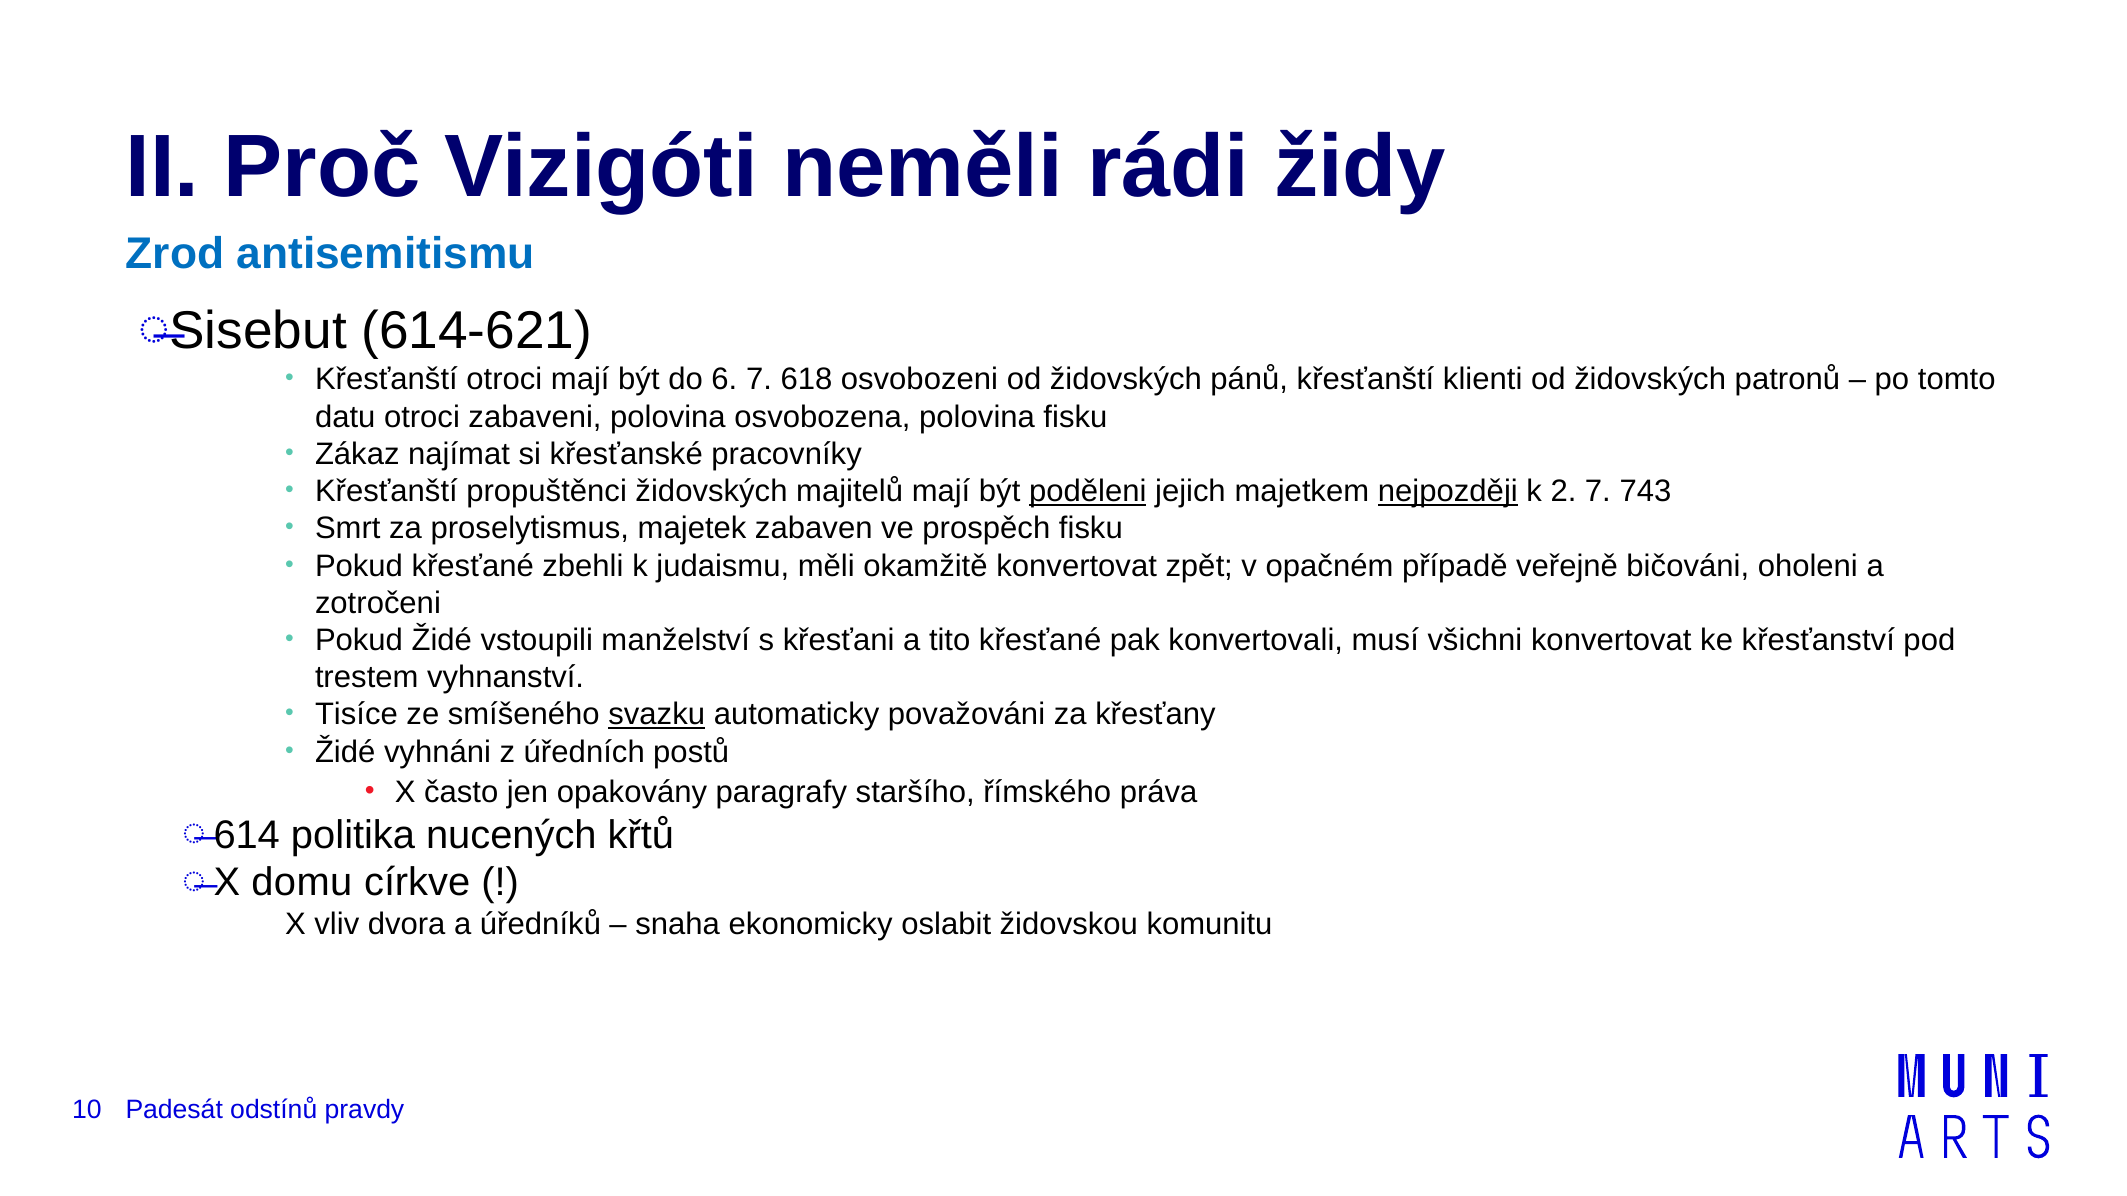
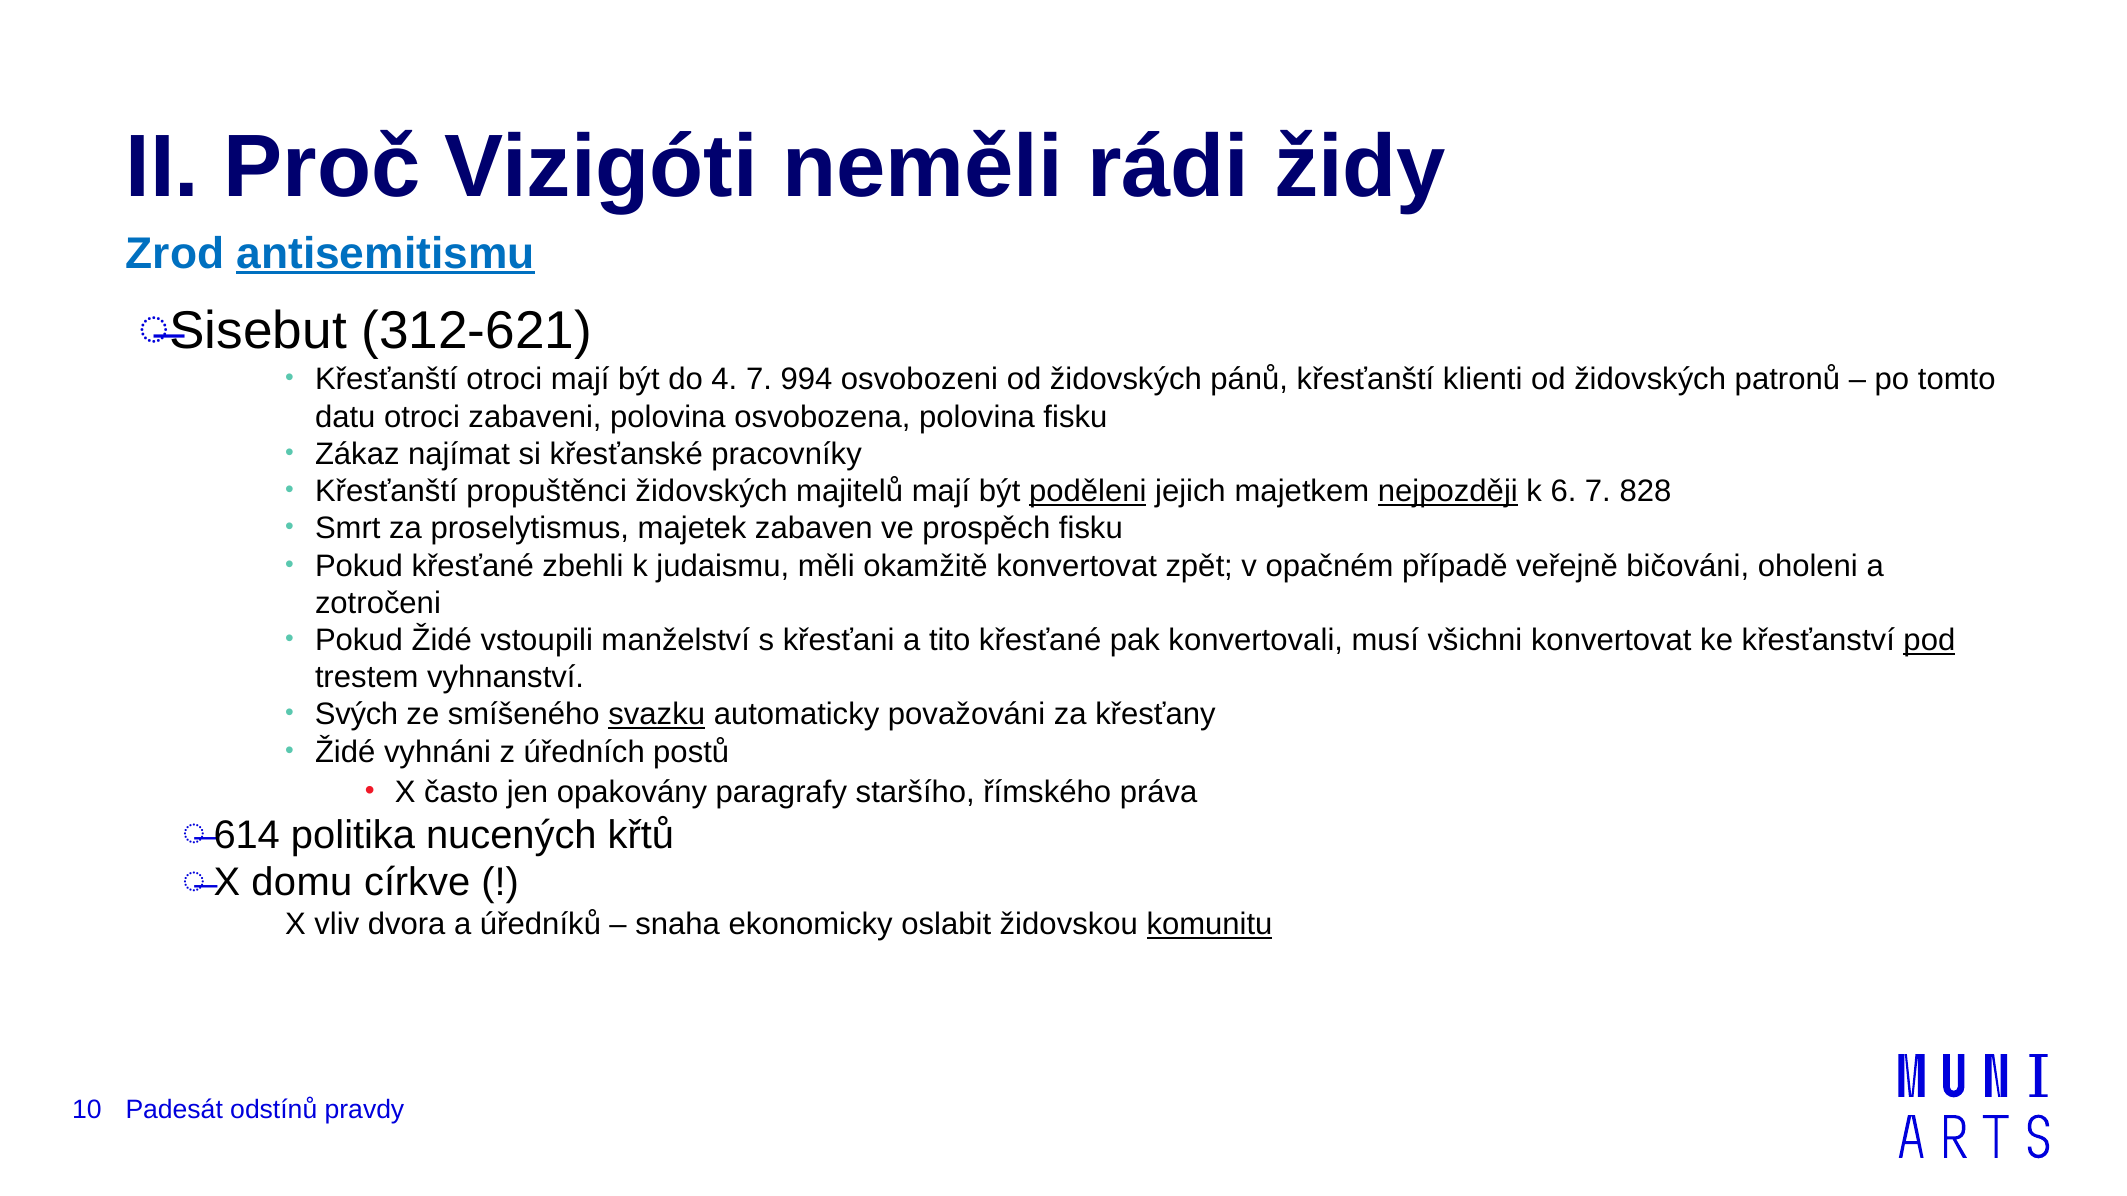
antisemitismu underline: none -> present
614-621: 614-621 -> 312-621
6: 6 -> 4
618: 618 -> 994
2: 2 -> 6
743: 743 -> 828
pod underline: none -> present
Tisíce: Tisíce -> Svých
komunitu underline: none -> present
